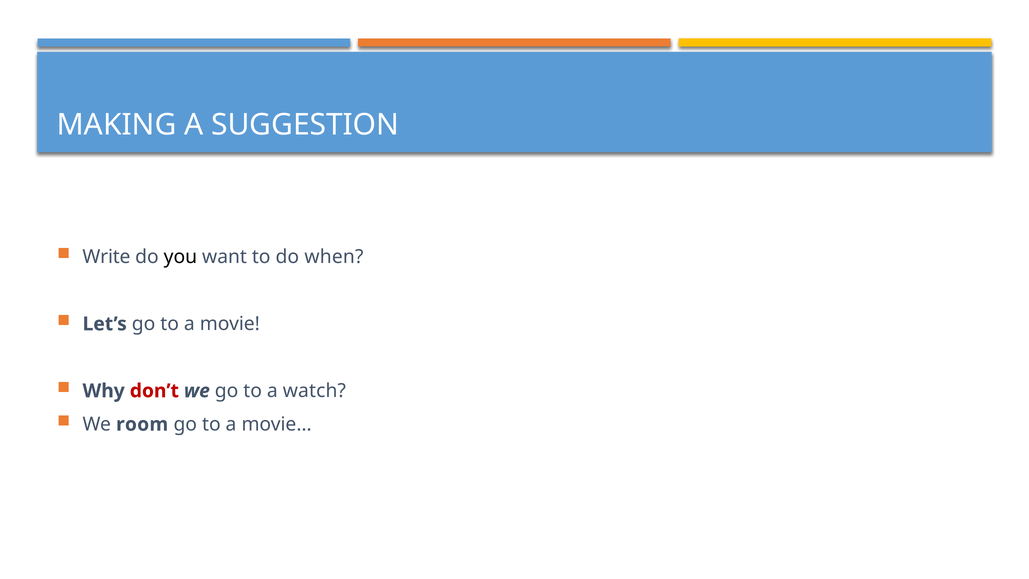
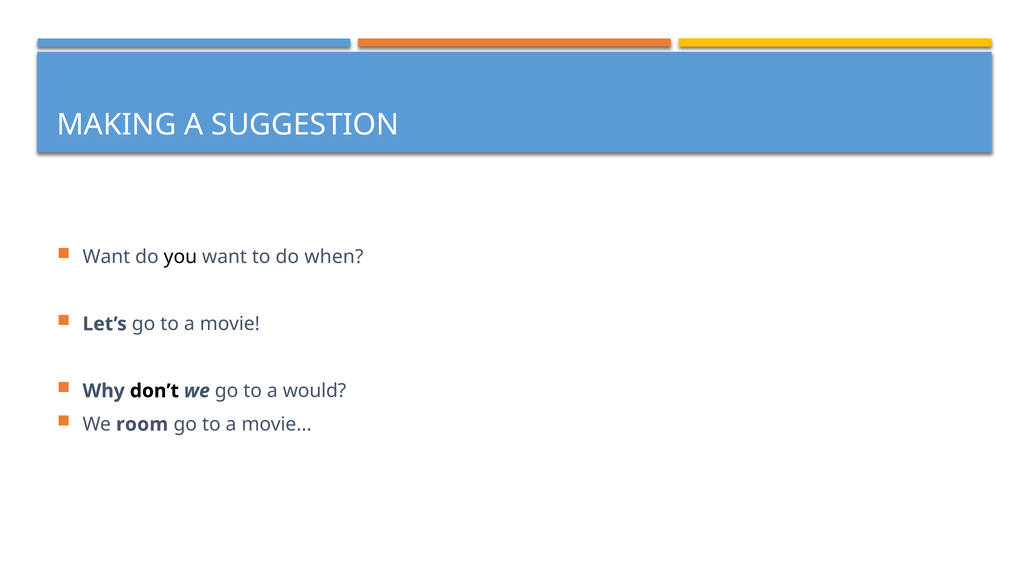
Write at (106, 257): Write -> Want
don’t colour: red -> black
watch: watch -> would
